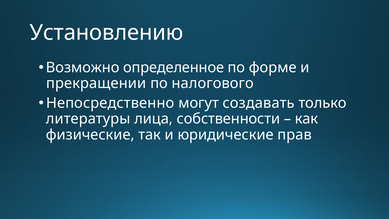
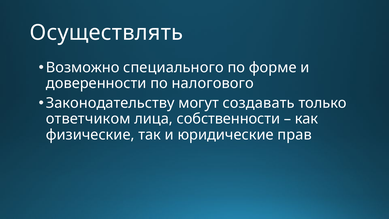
Установлению: Установлению -> Осуществлять
определенное: определенное -> специального
прекращении: прекращении -> доверенности
Непосредственно: Непосредственно -> Законодательству
литературы: литературы -> ответчиком
